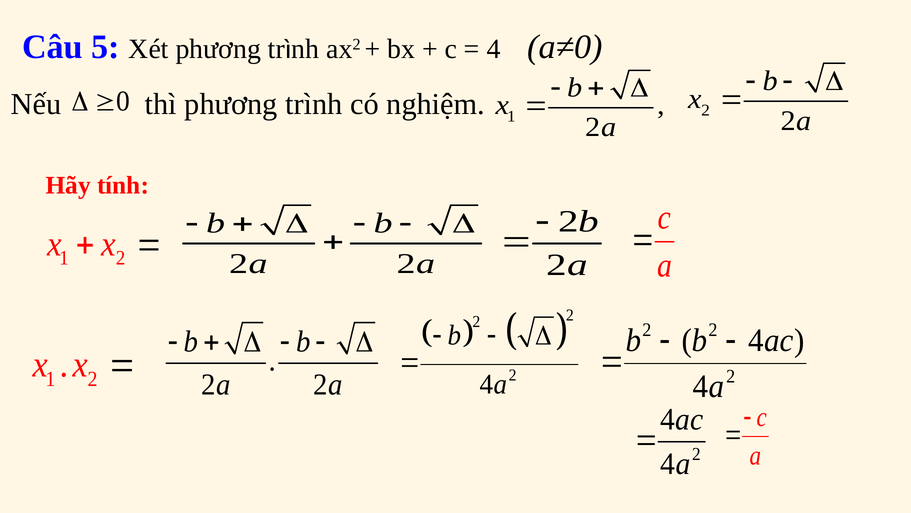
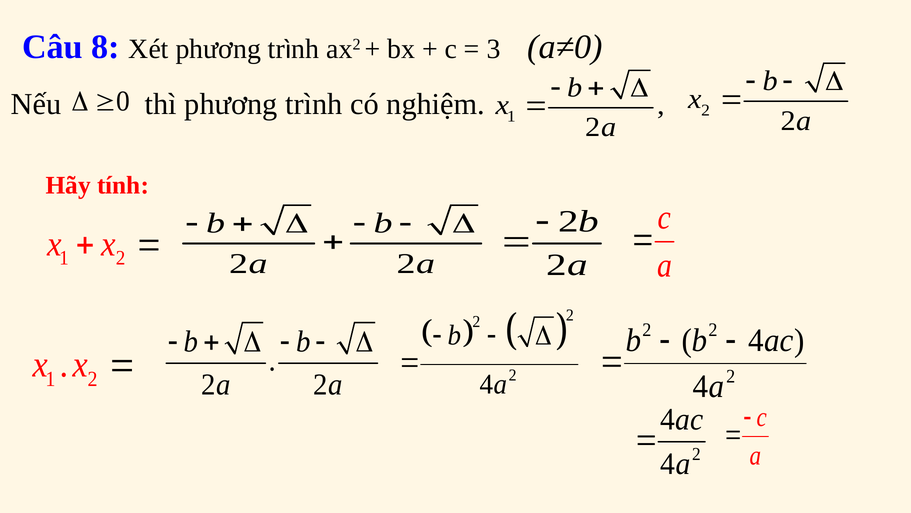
5: 5 -> 8
4 at (494, 49): 4 -> 3
